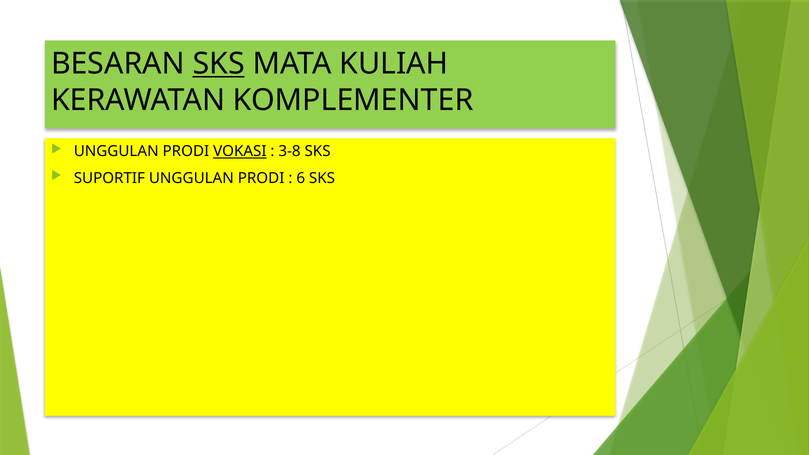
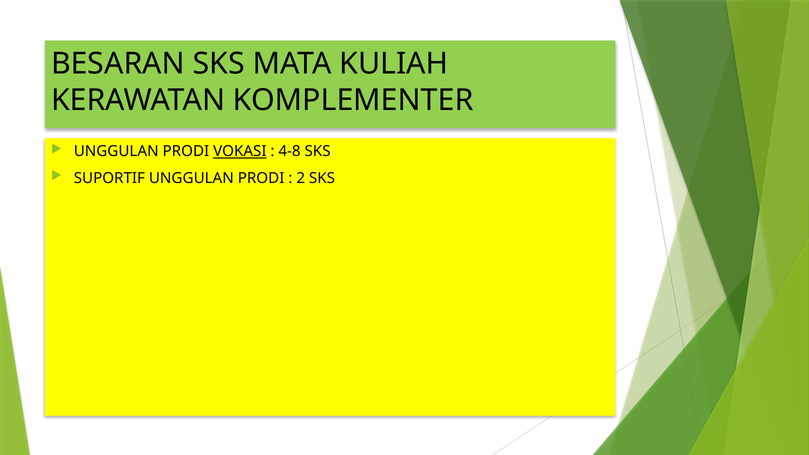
SKS at (219, 64) underline: present -> none
3-8: 3-8 -> 4-8
6: 6 -> 2
